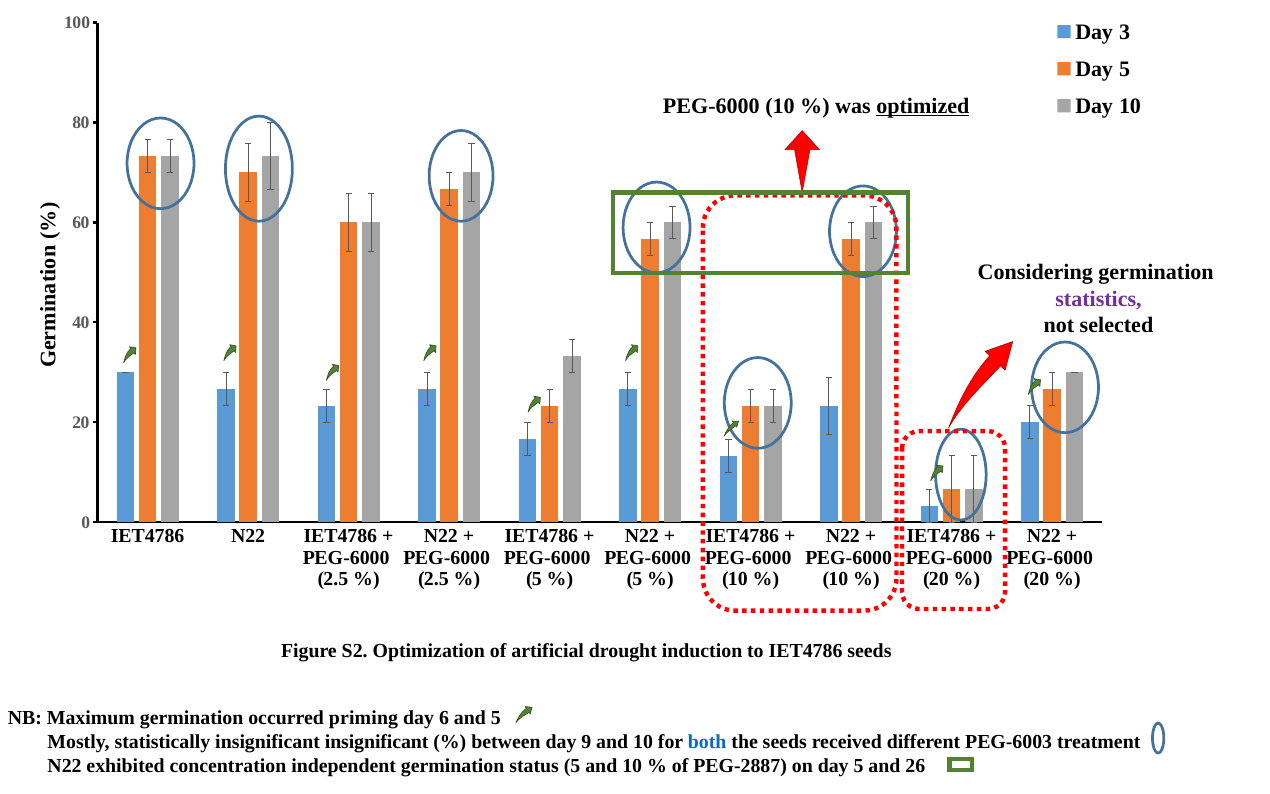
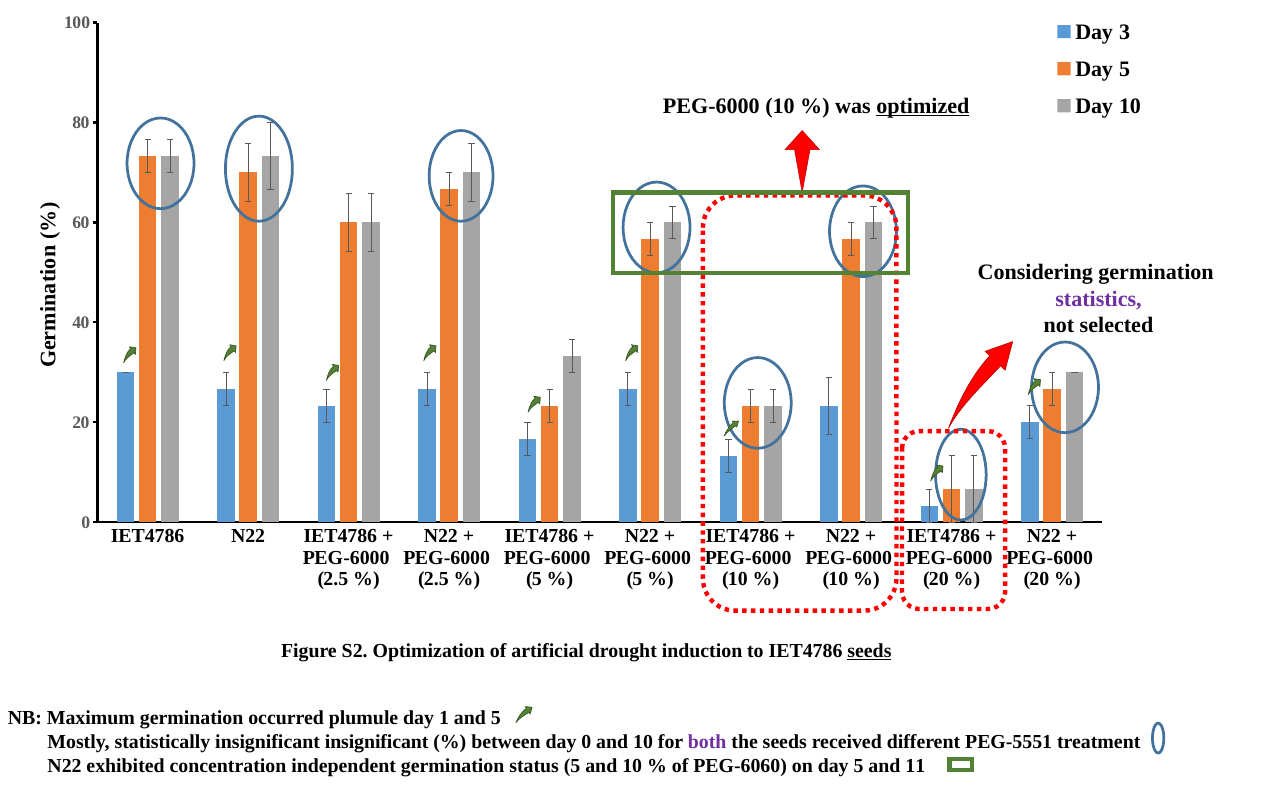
seeds at (869, 651) underline: none -> present
priming: priming -> plumule
6: 6 -> 1
day 9: 9 -> 0
both colour: blue -> purple
PEG-6003: PEG-6003 -> PEG-5551
PEG-2887: PEG-2887 -> PEG-6060
26: 26 -> 11
